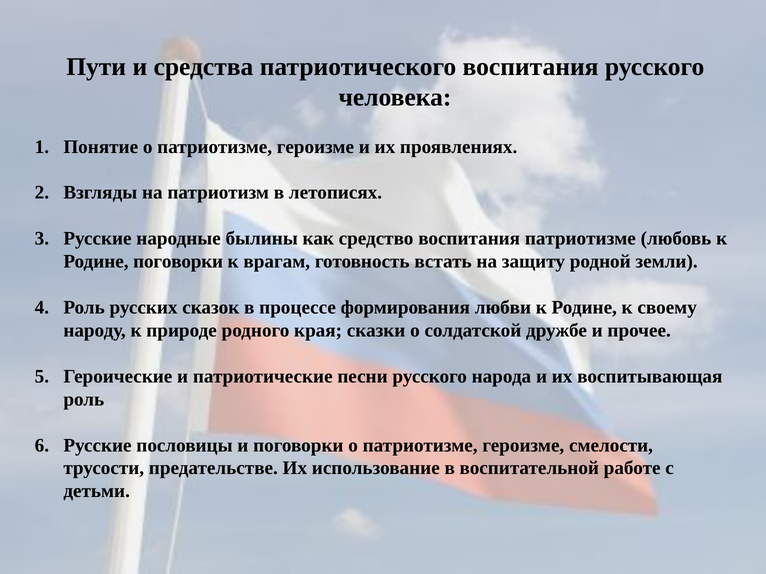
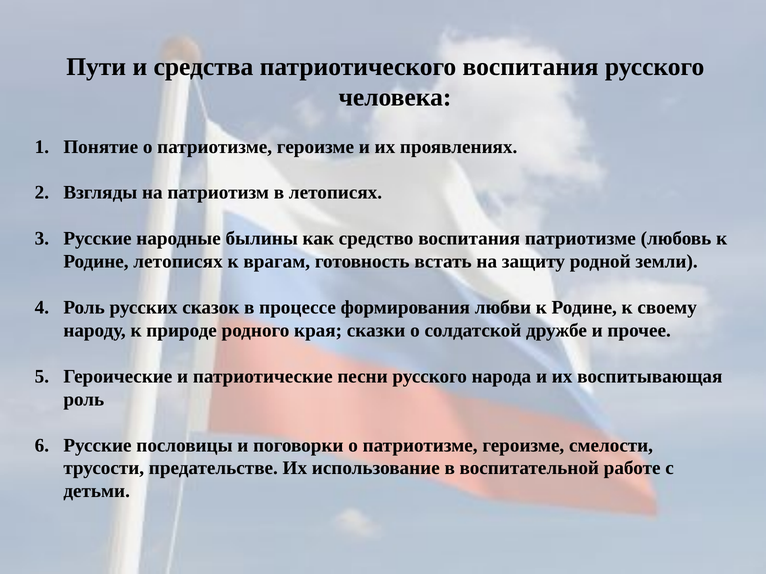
Родине поговорки: поговорки -> летописях
